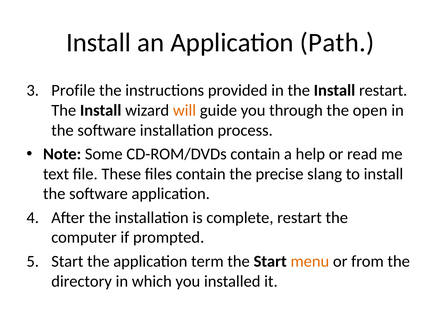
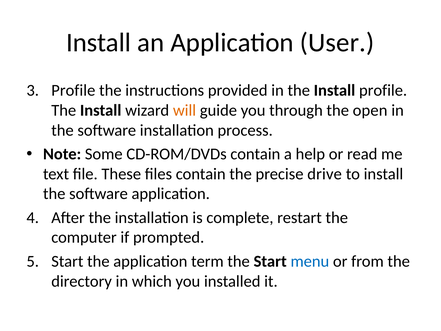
Path: Path -> User
Install restart: restart -> profile
slang: slang -> drive
menu colour: orange -> blue
